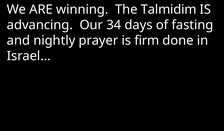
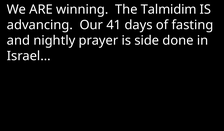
34: 34 -> 41
firm: firm -> side
